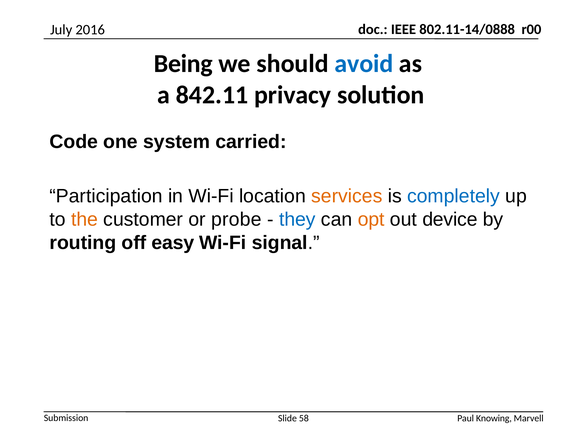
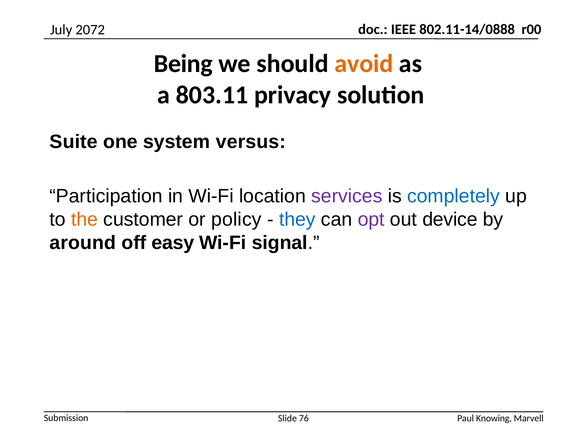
2016: 2016 -> 2072
avoid colour: blue -> orange
842.11: 842.11 -> 803.11
Code: Code -> Suite
carried: carried -> versus
services colour: orange -> purple
probe: probe -> policy
opt colour: orange -> purple
routing: routing -> around
58: 58 -> 76
